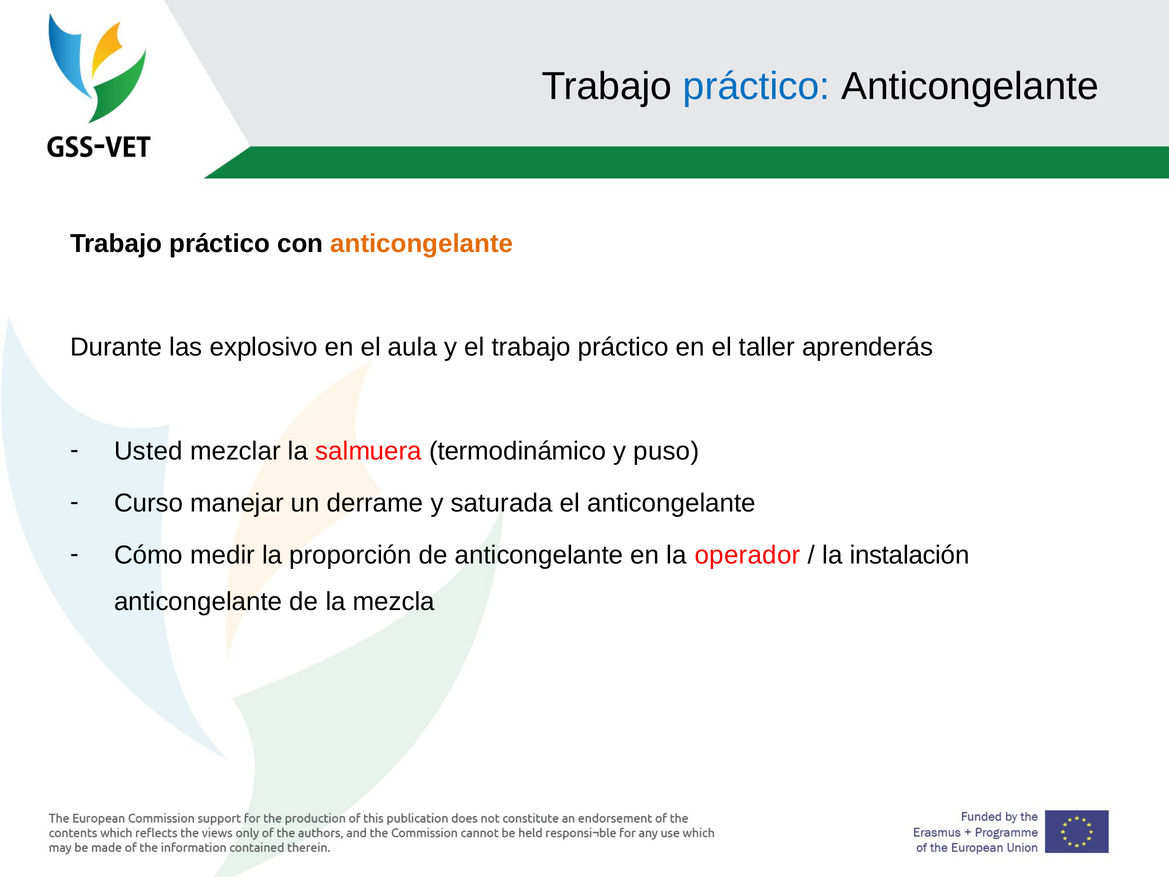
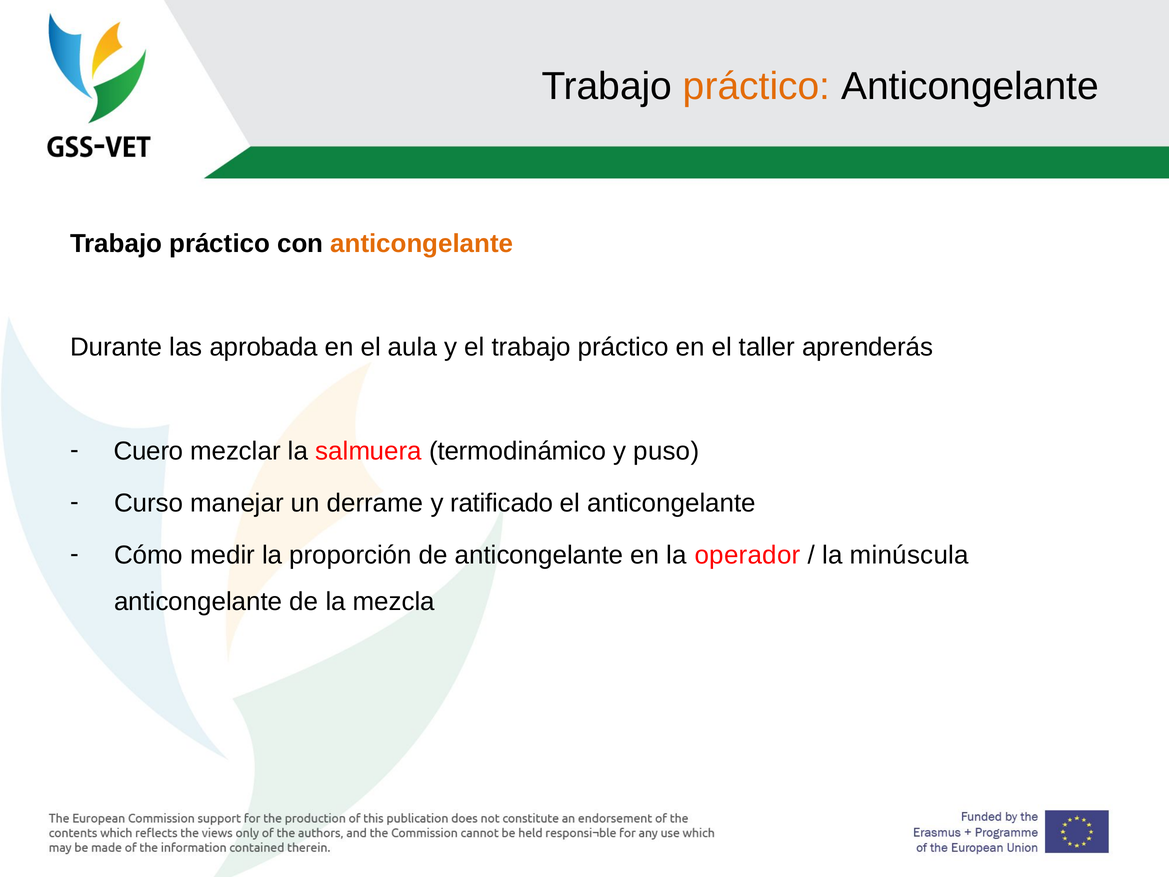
práctico at (757, 86) colour: blue -> orange
explosivo: explosivo -> aprobada
Usted: Usted -> Cuero
saturada: saturada -> ratificado
instalación: instalación -> minúscula
